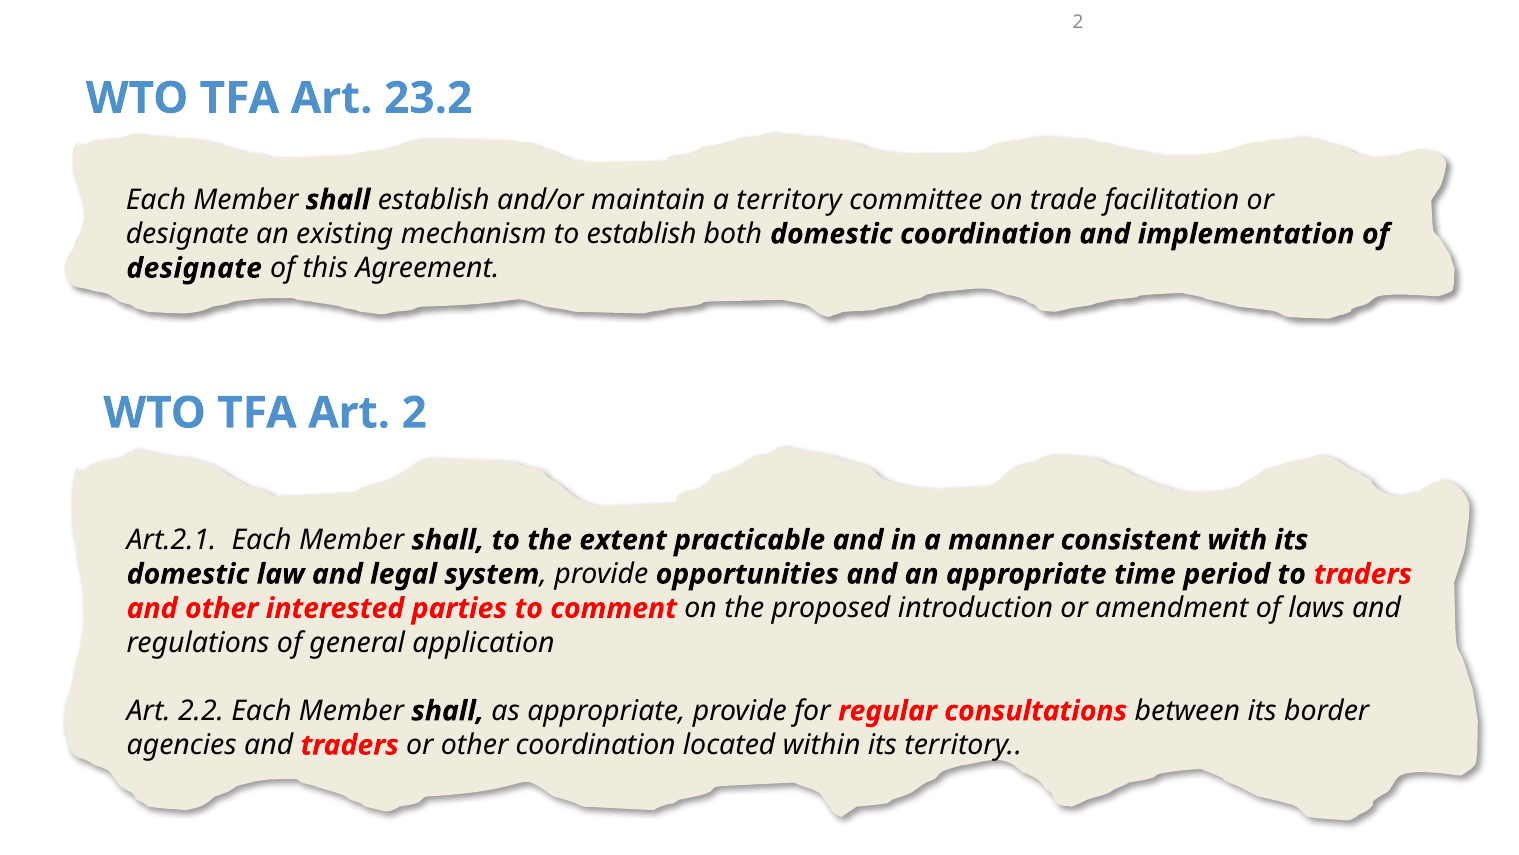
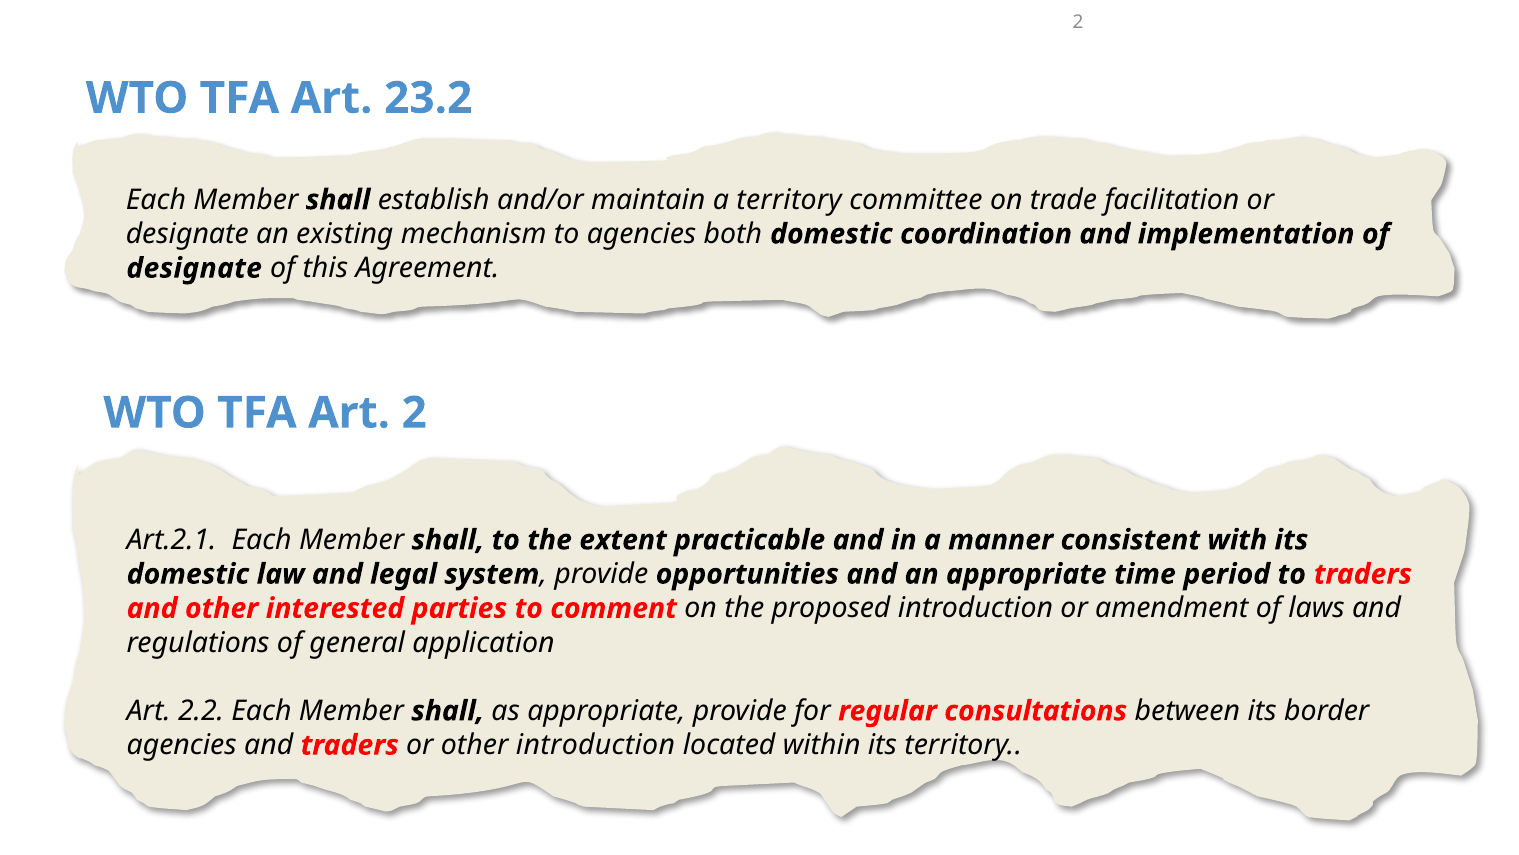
to establish: establish -> agencies
other coordination: coordination -> introduction
